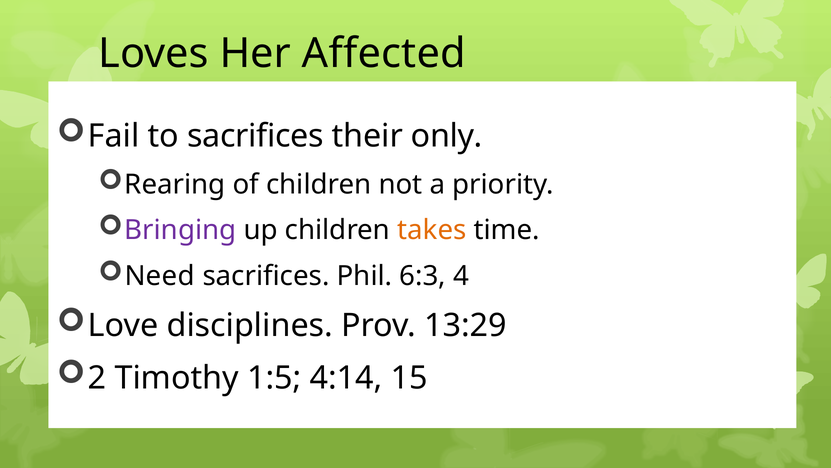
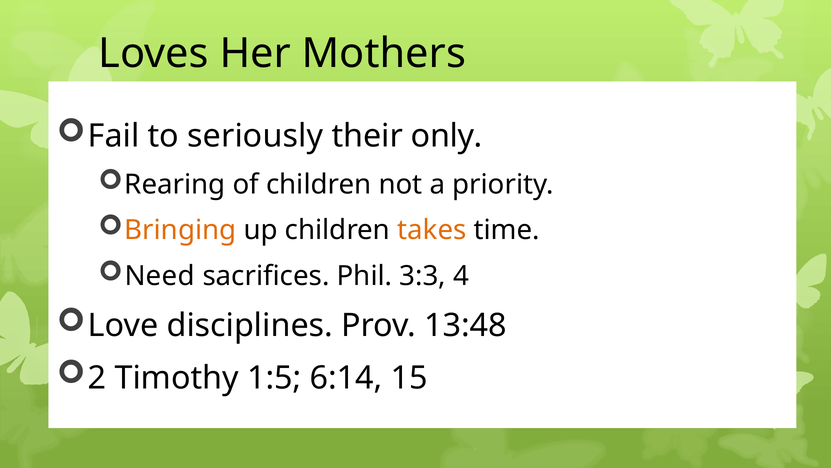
Affected: Affected -> Mothers
to sacrifices: sacrifices -> seriously
Bringing colour: purple -> orange
6:3: 6:3 -> 3:3
13:29: 13:29 -> 13:48
4:14: 4:14 -> 6:14
